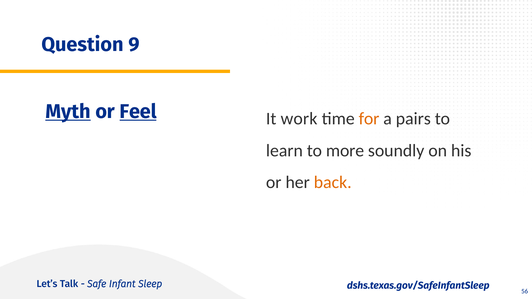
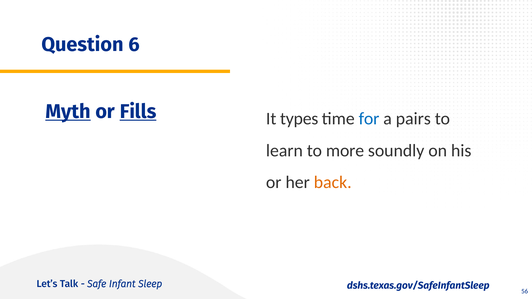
9: 9 -> 6
Feel: Feel -> Fills
work: work -> types
for colour: orange -> blue
